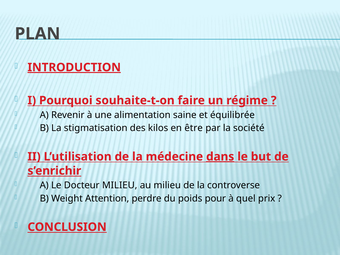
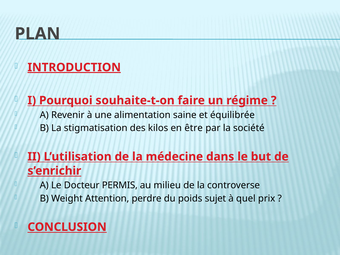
dans underline: present -> none
Docteur MILIEU: MILIEU -> PERMIS
pour: pour -> sujet
